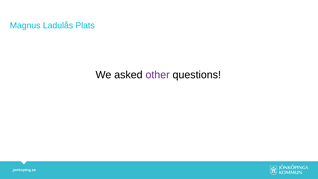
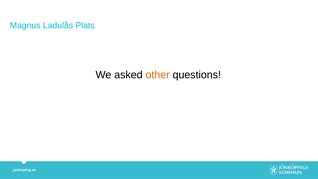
other colour: purple -> orange
